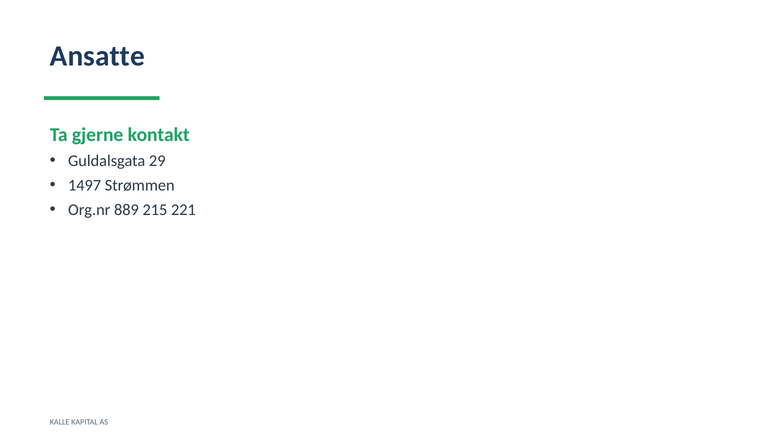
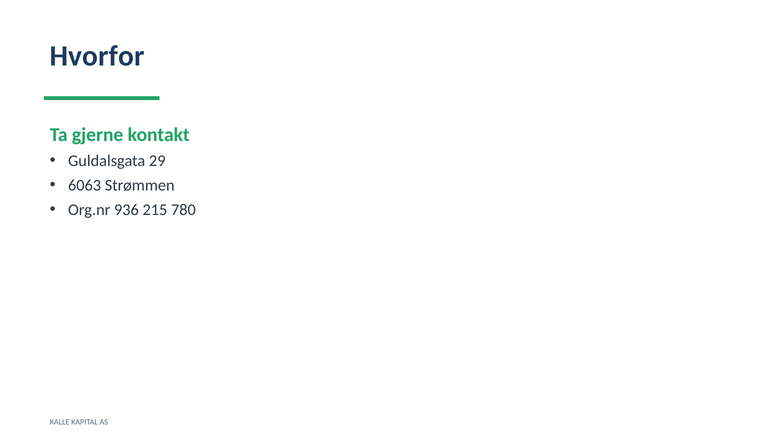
Ansatte: Ansatte -> Hvorfor
1497: 1497 -> 6063
889: 889 -> 936
221: 221 -> 780
